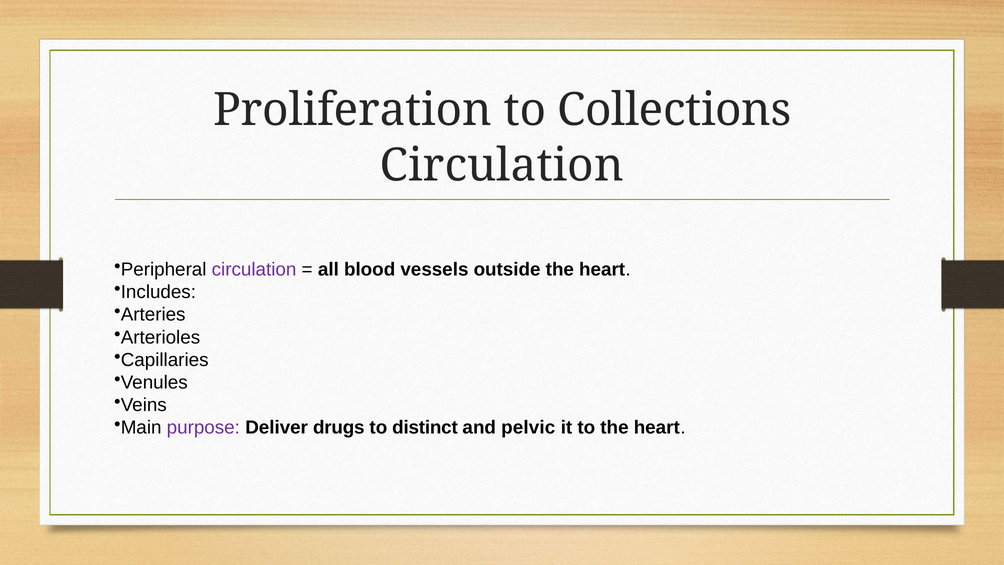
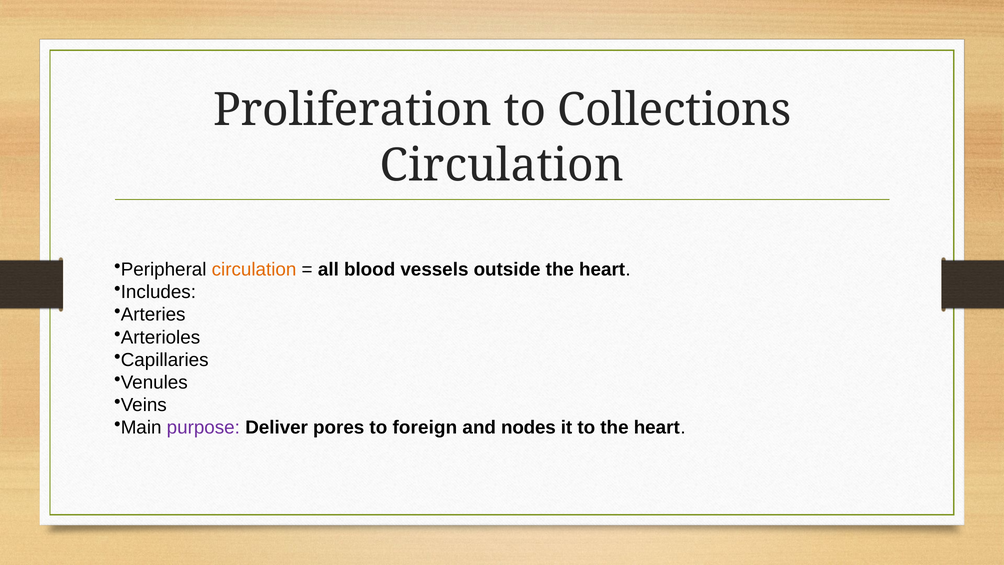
circulation at (254, 269) colour: purple -> orange
drugs: drugs -> pores
distinct: distinct -> foreign
pelvic: pelvic -> nodes
